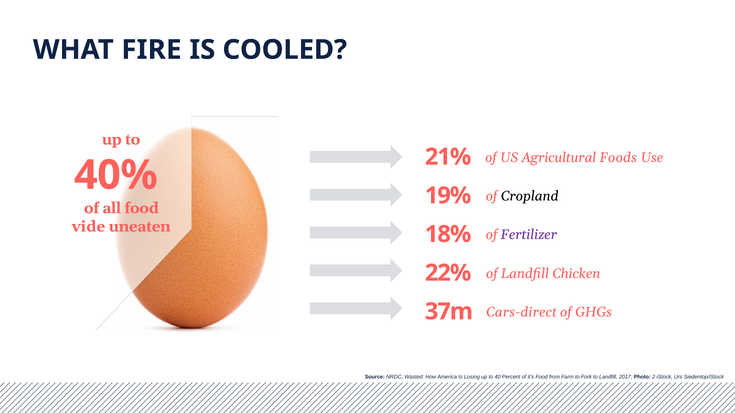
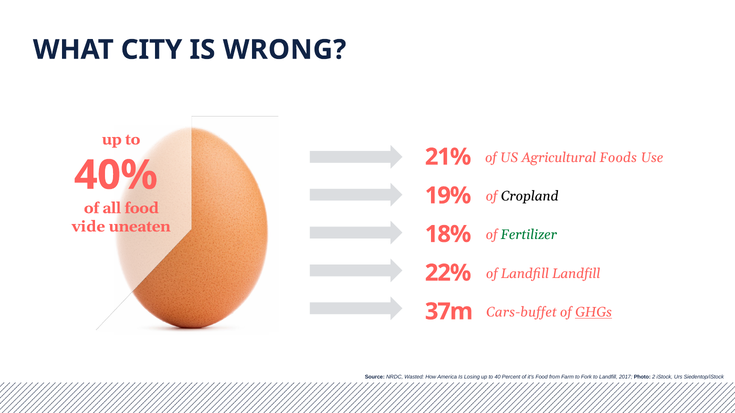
FIRE: FIRE -> CITY
COOLED: COOLED -> WRONG
Fertilizer colour: purple -> green
Landfill Chicken: Chicken -> Landfill
Cars-direct: Cars-direct -> Cars-buffet
GHGs underline: none -> present
